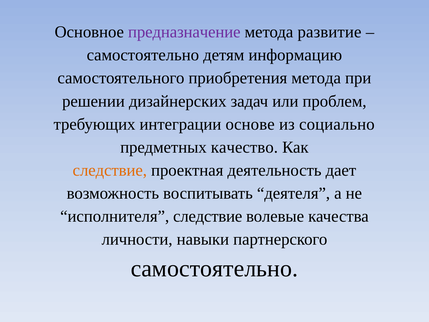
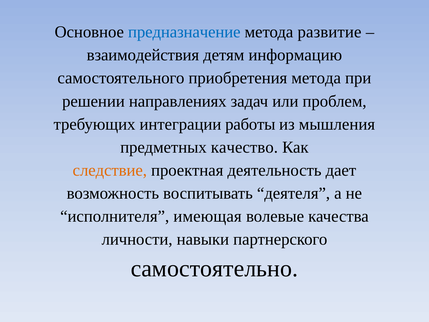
предназначение colour: purple -> blue
самостоятельно at (143, 55): самостоятельно -> взаимодействия
дизайнерских: дизайнерских -> направлениях
основе: основе -> работы
социально: социально -> мышления
исполнителя следствие: следствие -> имеющая
